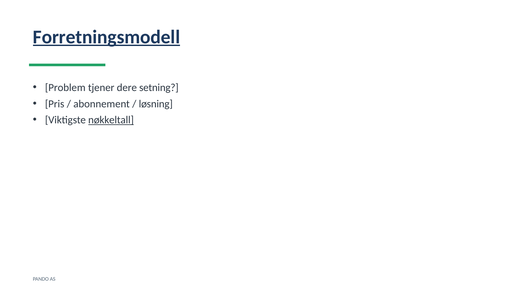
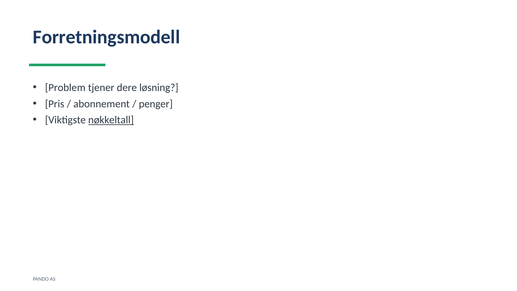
Forretningsmodell underline: present -> none
setning: setning -> løsning
løsning: løsning -> penger
